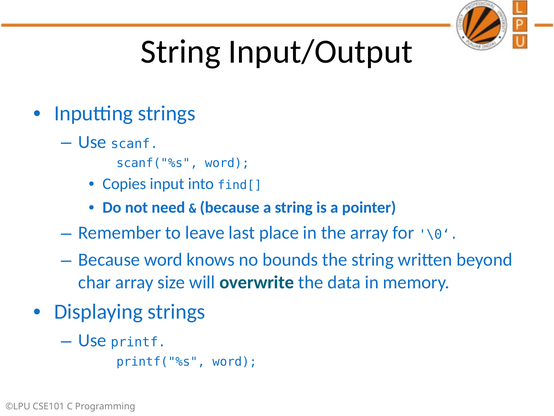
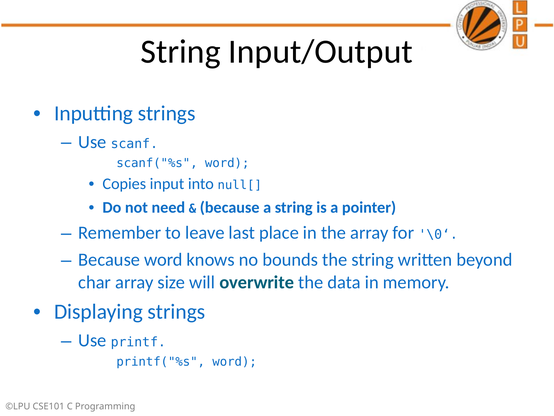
find[: find[ -> null[
